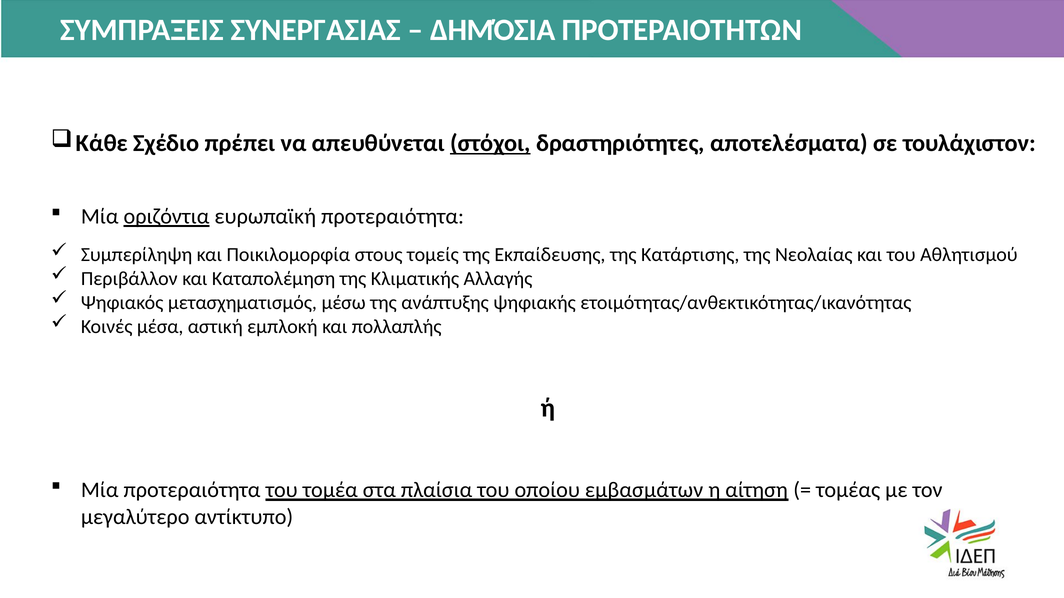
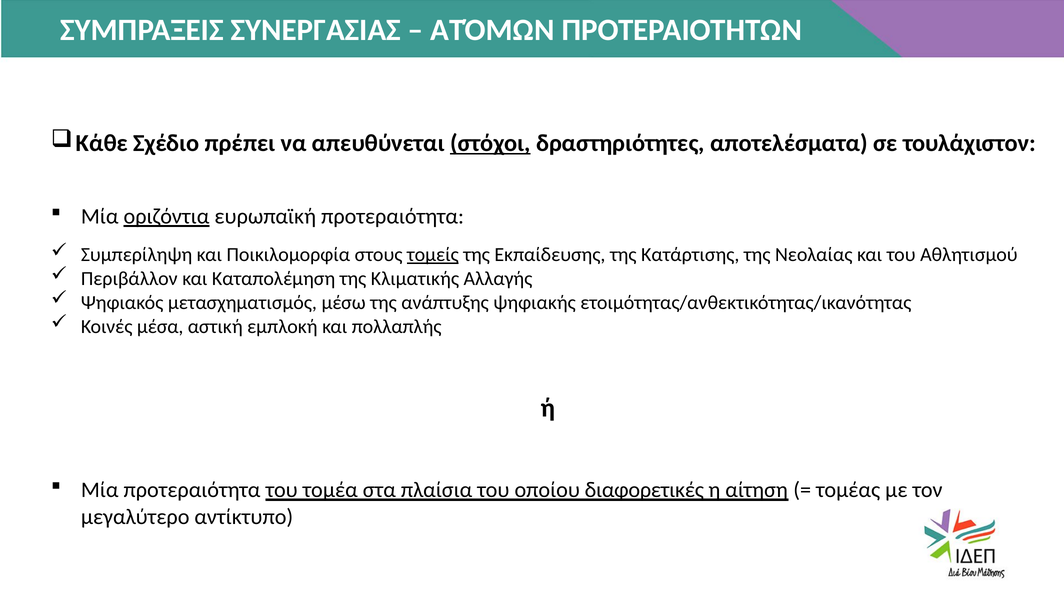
ΔΗΜΌΣΙΑ: ΔΗΜΌΣΙΑ -> ΑΤΌΜΩΝ
τομείς underline: none -> present
εμβασμάτων: εμβασμάτων -> διαφορετικές
